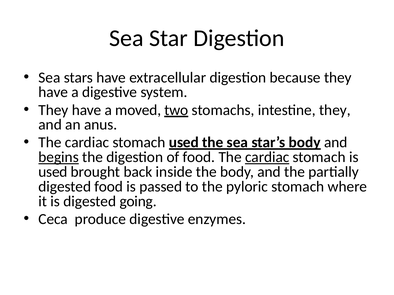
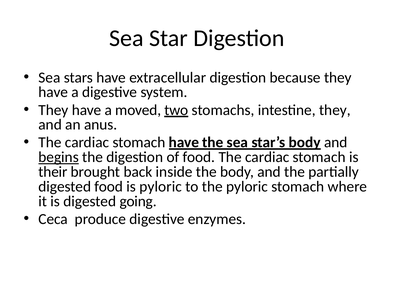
stomach used: used -> have
cardiac at (267, 157) underline: present -> none
used at (53, 172): used -> their
is passed: passed -> pyloric
